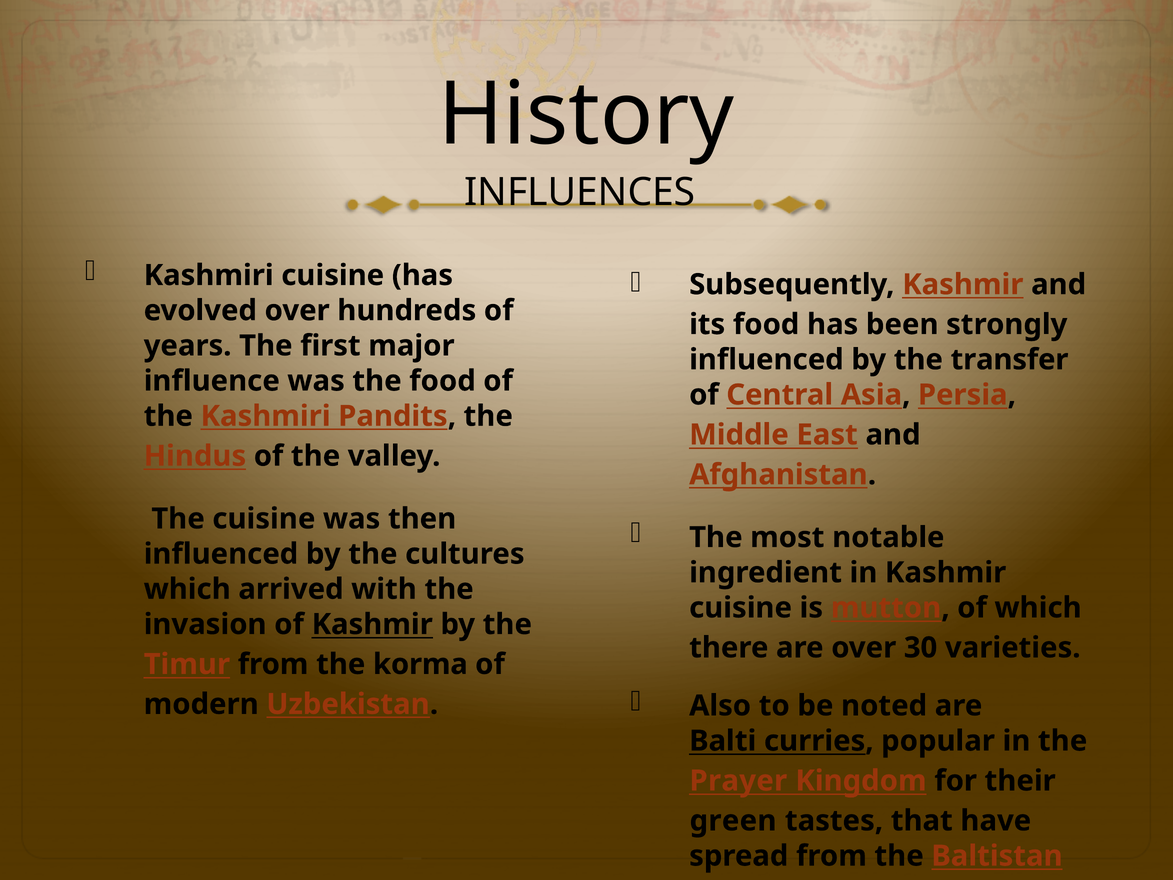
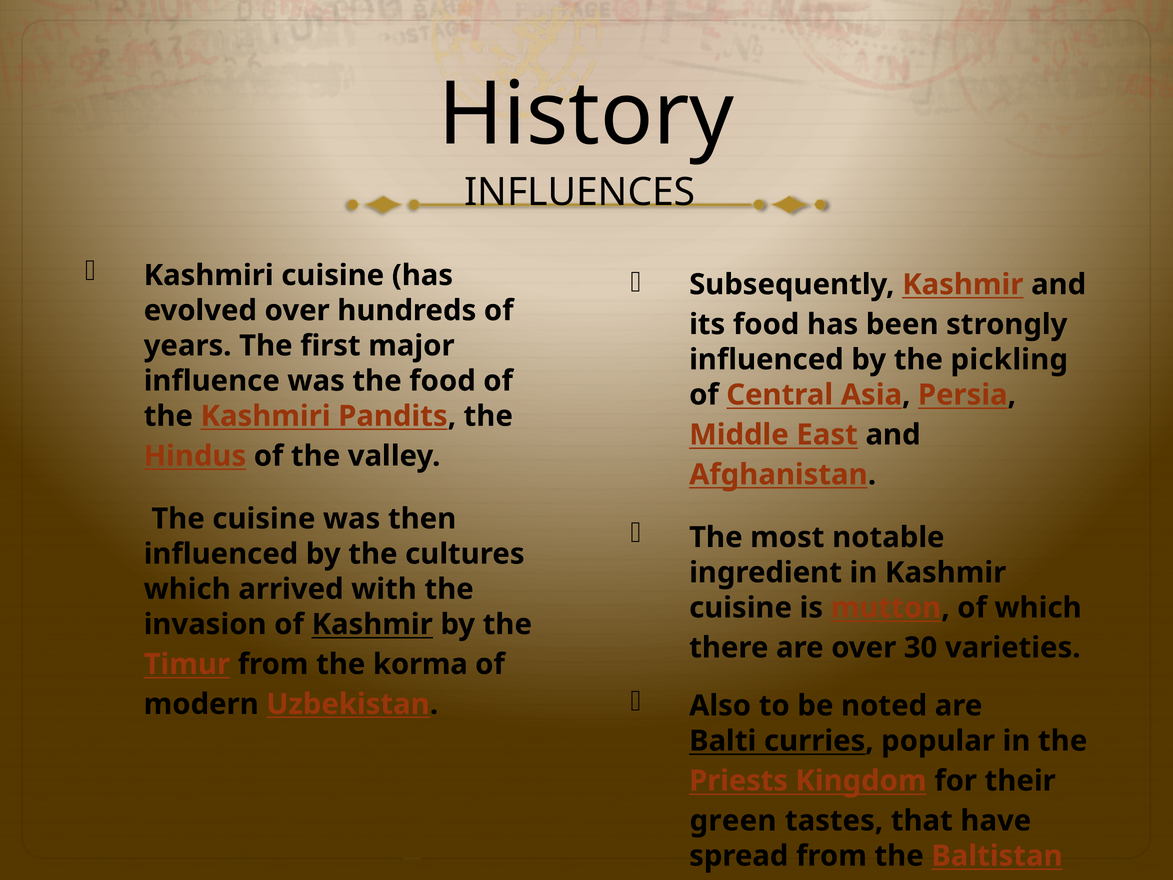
transfer: transfer -> pickling
Prayer: Prayer -> Priests
